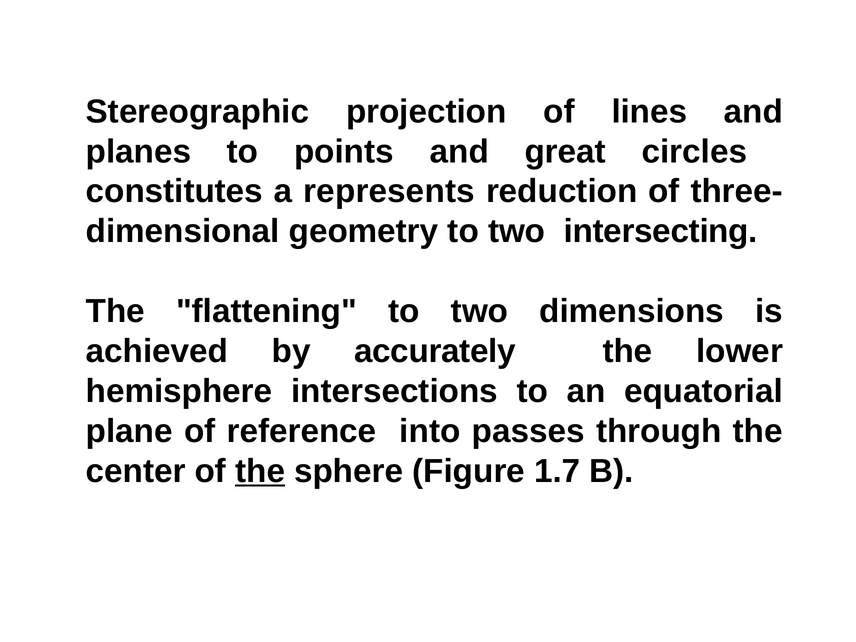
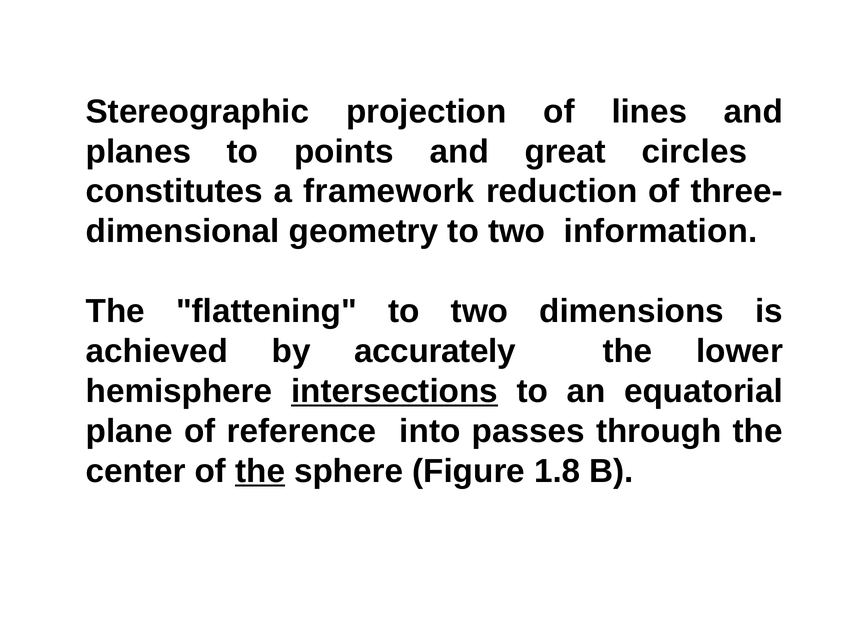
represents: represents -> framework
intersecting: intersecting -> information
intersections underline: none -> present
1.7: 1.7 -> 1.8
